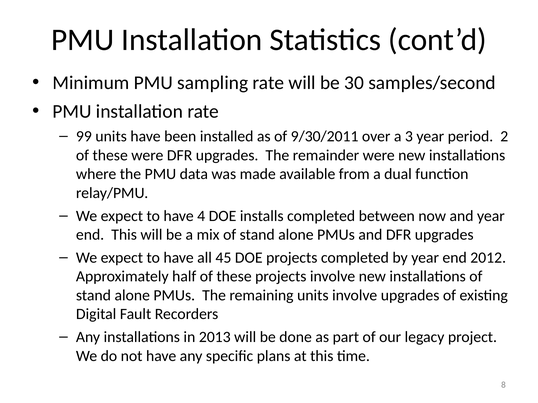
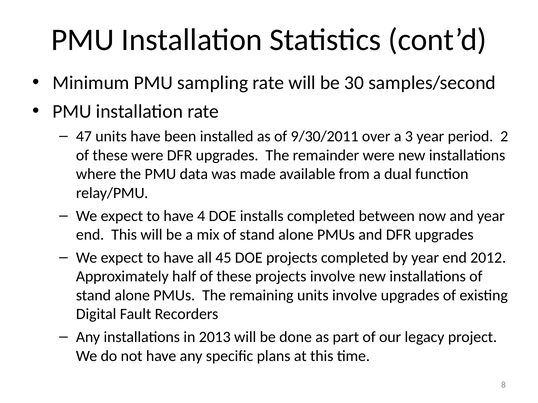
99: 99 -> 47
